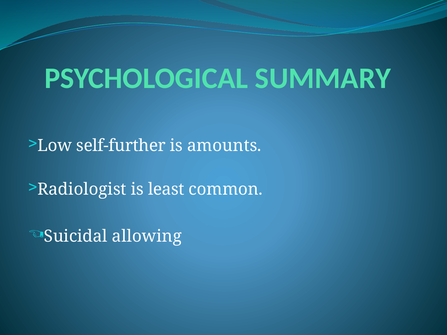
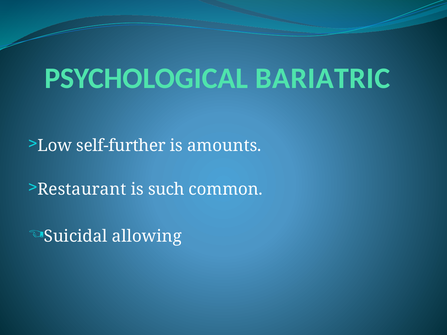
SUMMARY: SUMMARY -> BARIATRIC
Radiologist: Radiologist -> Restaurant
least: least -> such
